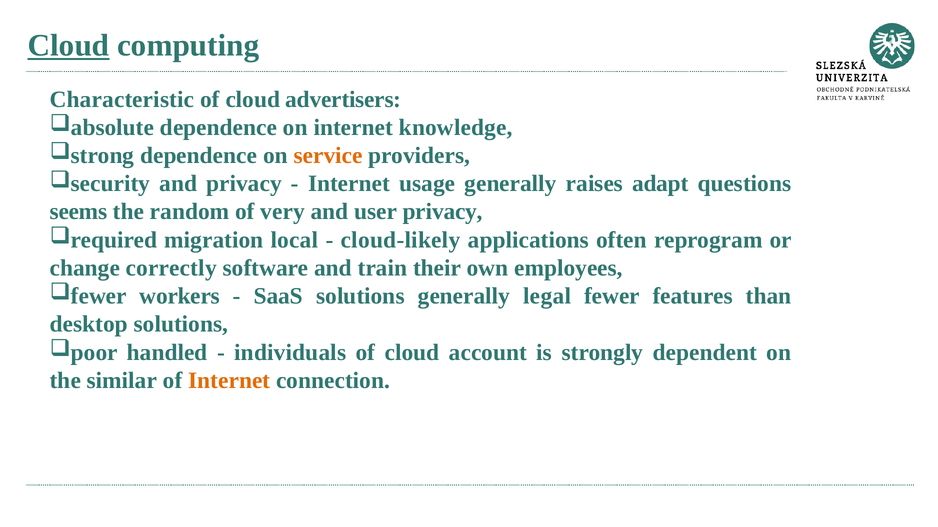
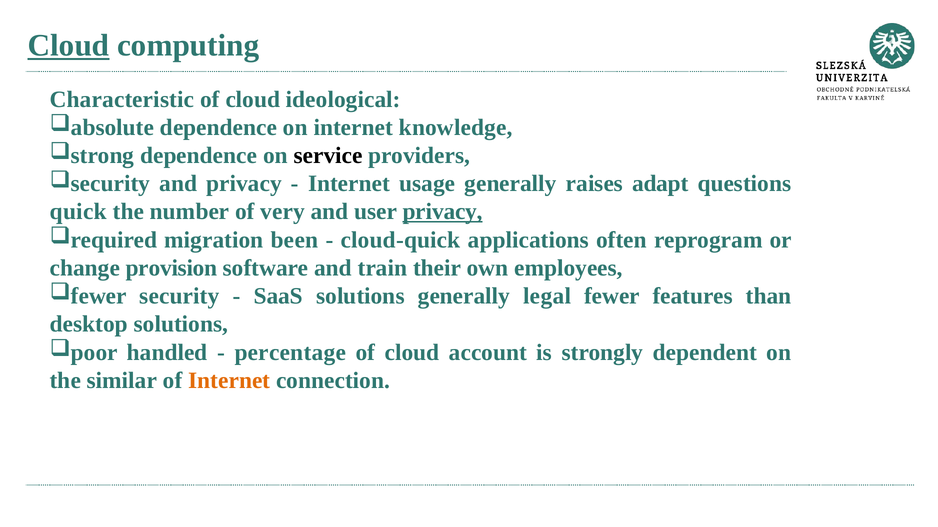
advertisers: advertisers -> ideological
service colour: orange -> black
seems: seems -> quick
random: random -> number
privacy at (443, 212) underline: none -> present
local: local -> been
cloud-likely: cloud-likely -> cloud-quick
correctly: correctly -> provision
workers: workers -> security
individuals: individuals -> percentage
